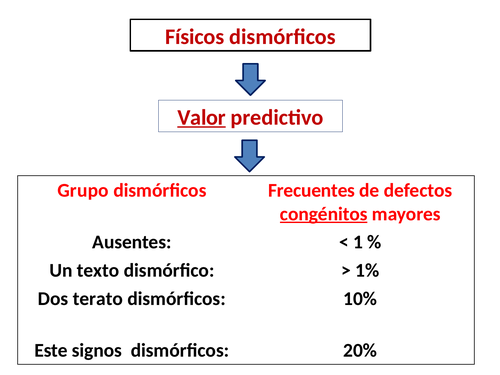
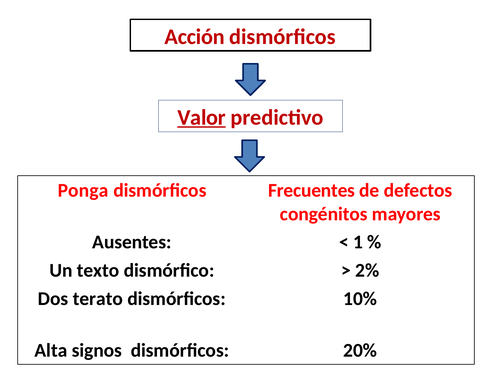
Físicos: Físicos -> Acción
Grupo: Grupo -> Ponga
congénitos underline: present -> none
1%: 1% -> 2%
Este: Este -> Alta
